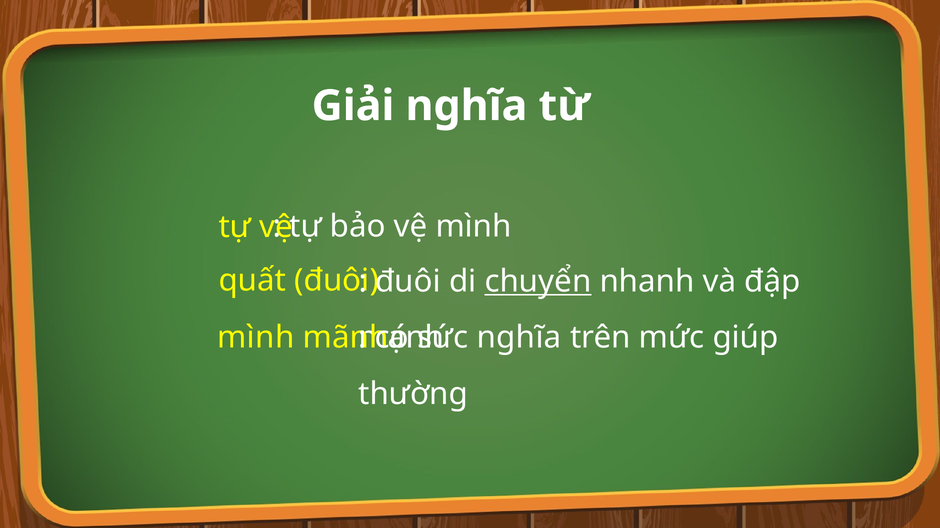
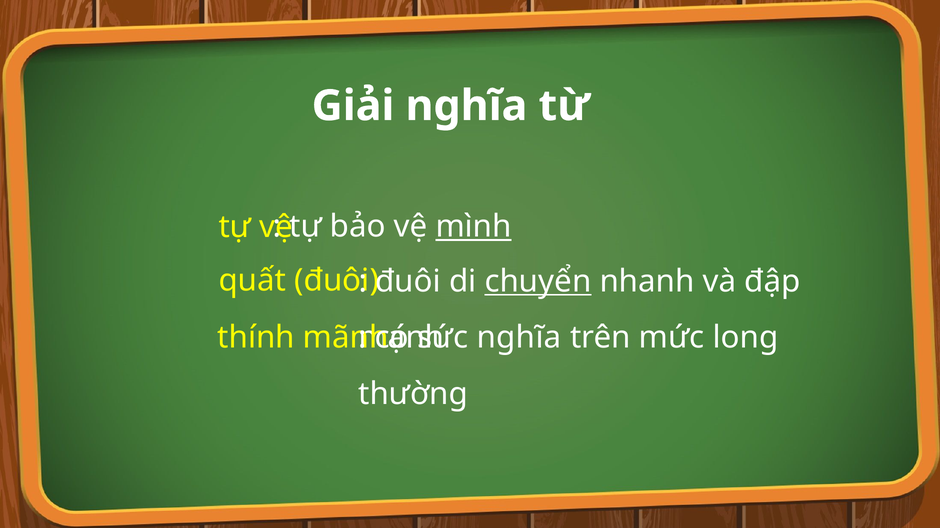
mình at (474, 227) underline: none -> present
mình at (256, 338): mình -> thính
giúp: giúp -> long
